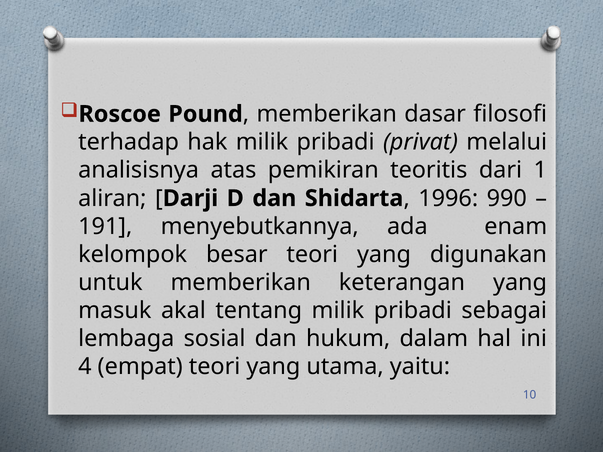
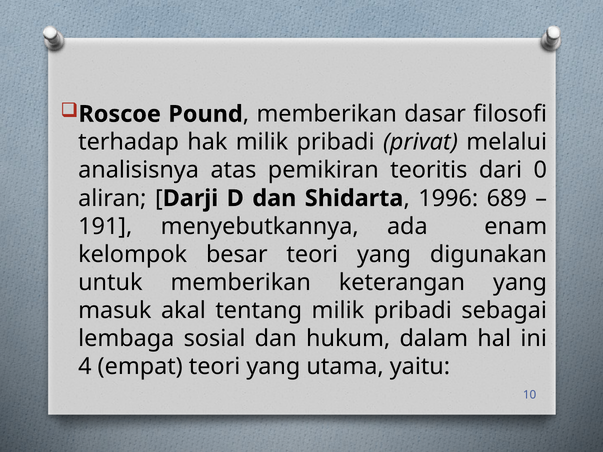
1: 1 -> 0
990: 990 -> 689
